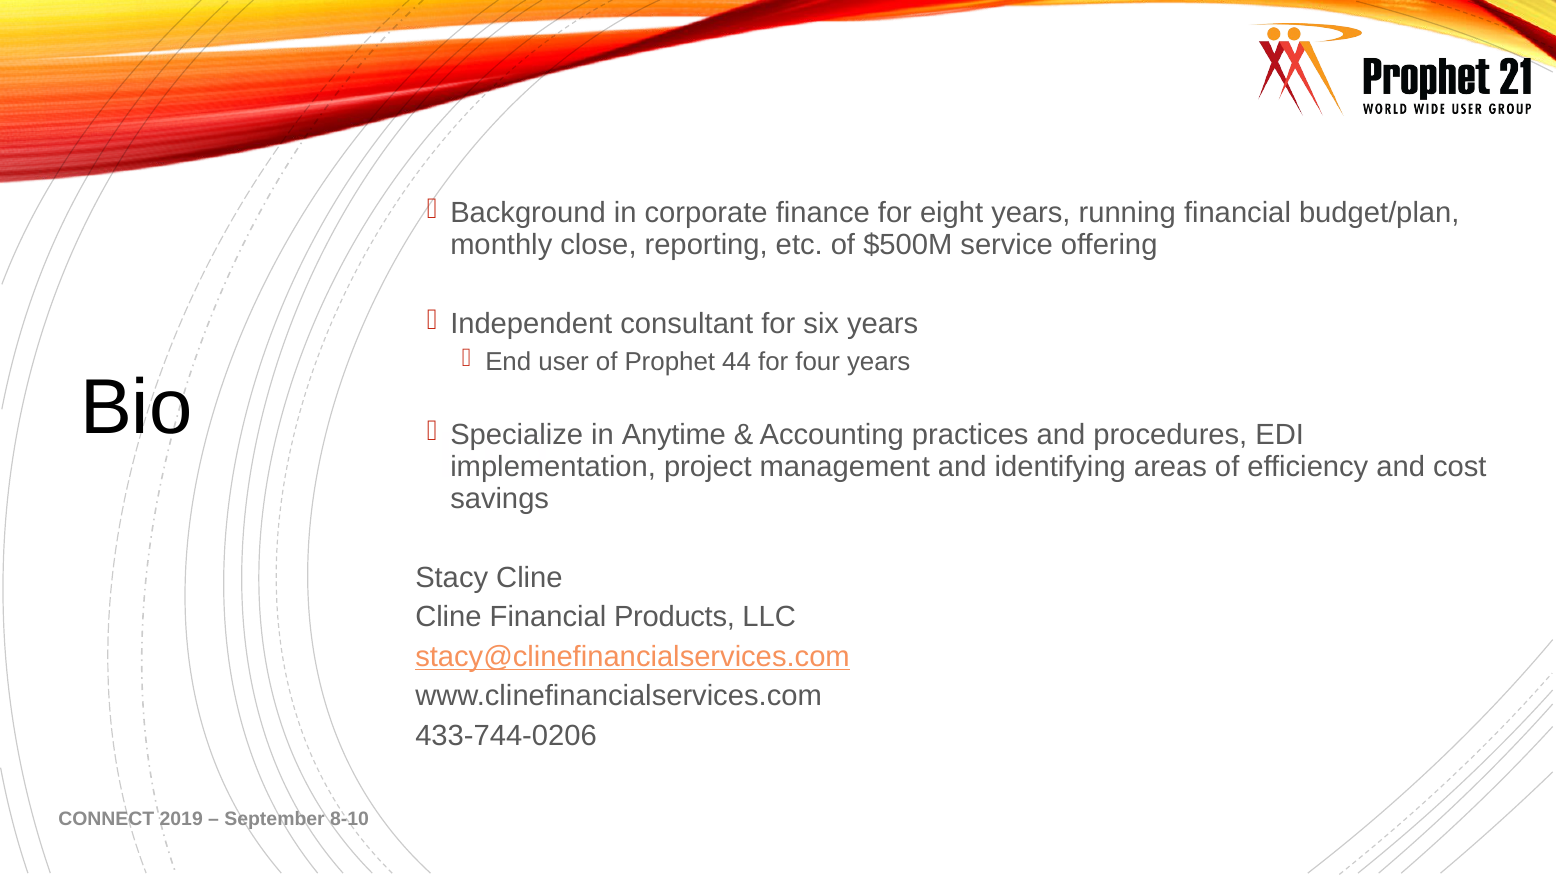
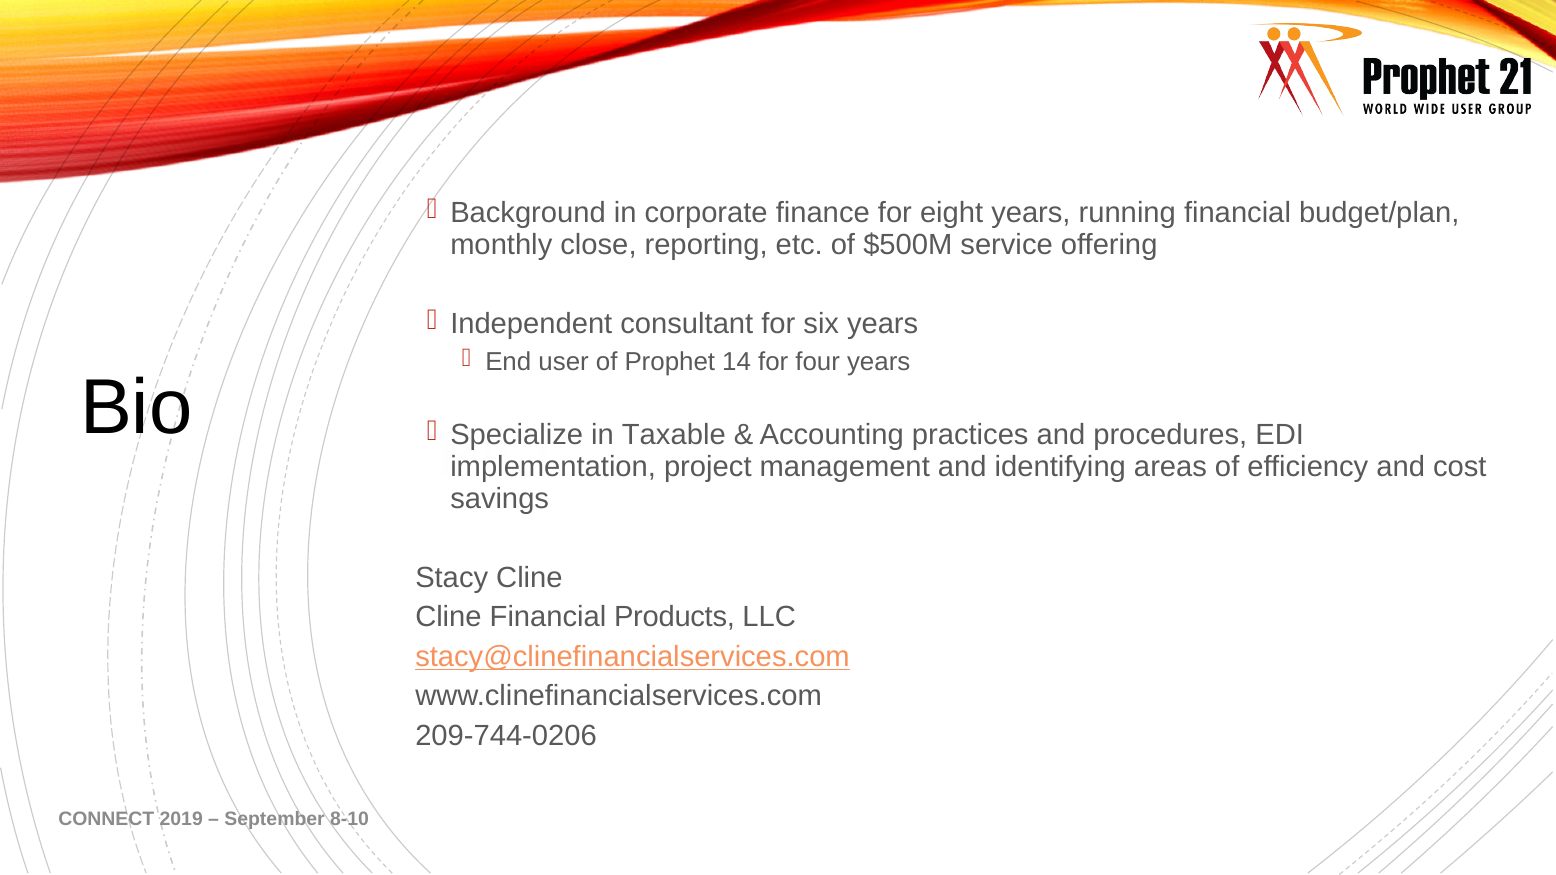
44: 44 -> 14
Anytime: Anytime -> Taxable
433-744-0206: 433-744-0206 -> 209-744-0206
